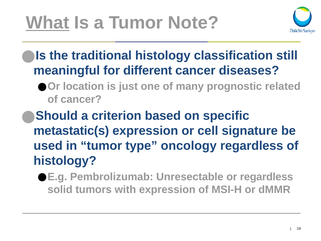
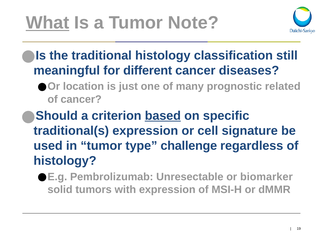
based underline: none -> present
metastatic(s: metastatic(s -> traditional(s
oncology: oncology -> challenge
or regardless: regardless -> biomarker
